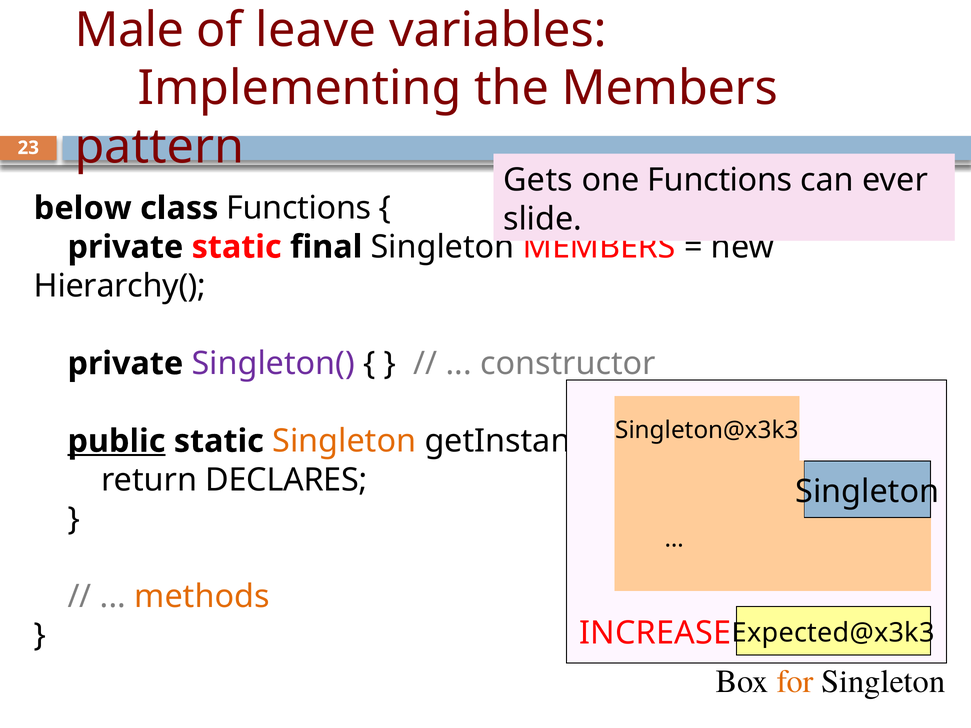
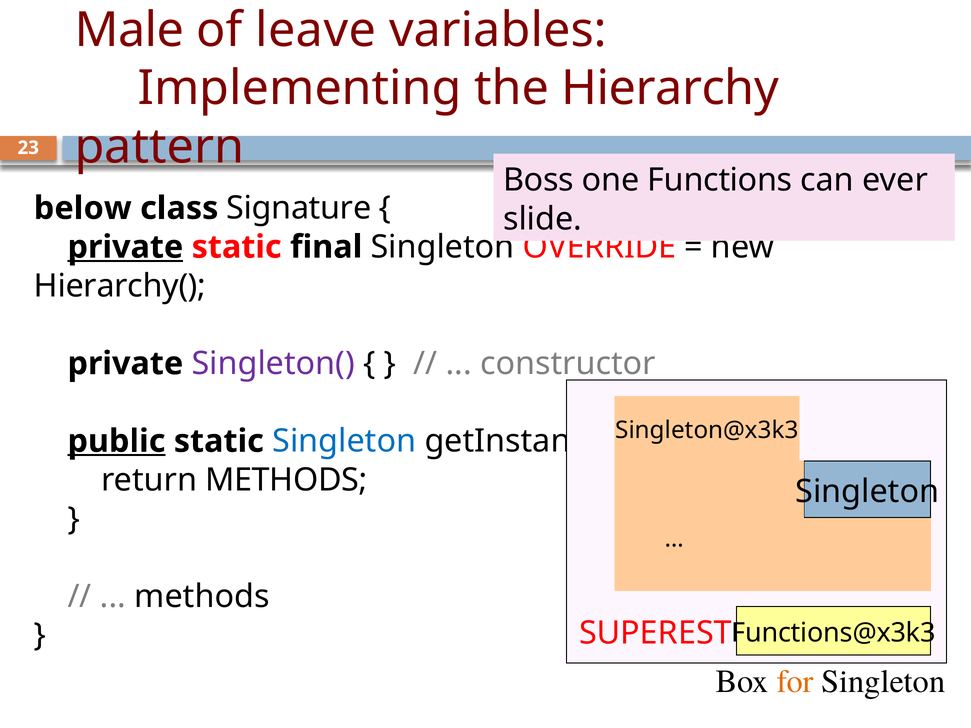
the Members: Members -> Hierarchy
Gets: Gets -> Boss
class Functions: Functions -> Signature
private at (125, 247) underline: none -> present
Singleton MEMBERS: MEMBERS -> OVERRIDE
Singleton at (344, 441) colour: orange -> blue
return DECLARES: DECLARES -> METHODS
methods at (202, 597) colour: orange -> black
INCREASE: INCREASE -> SUPEREST
Expected@x3k3: Expected@x3k3 -> Functions@x3k3
